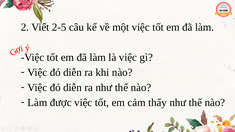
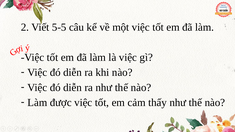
2-5: 2-5 -> 5-5
